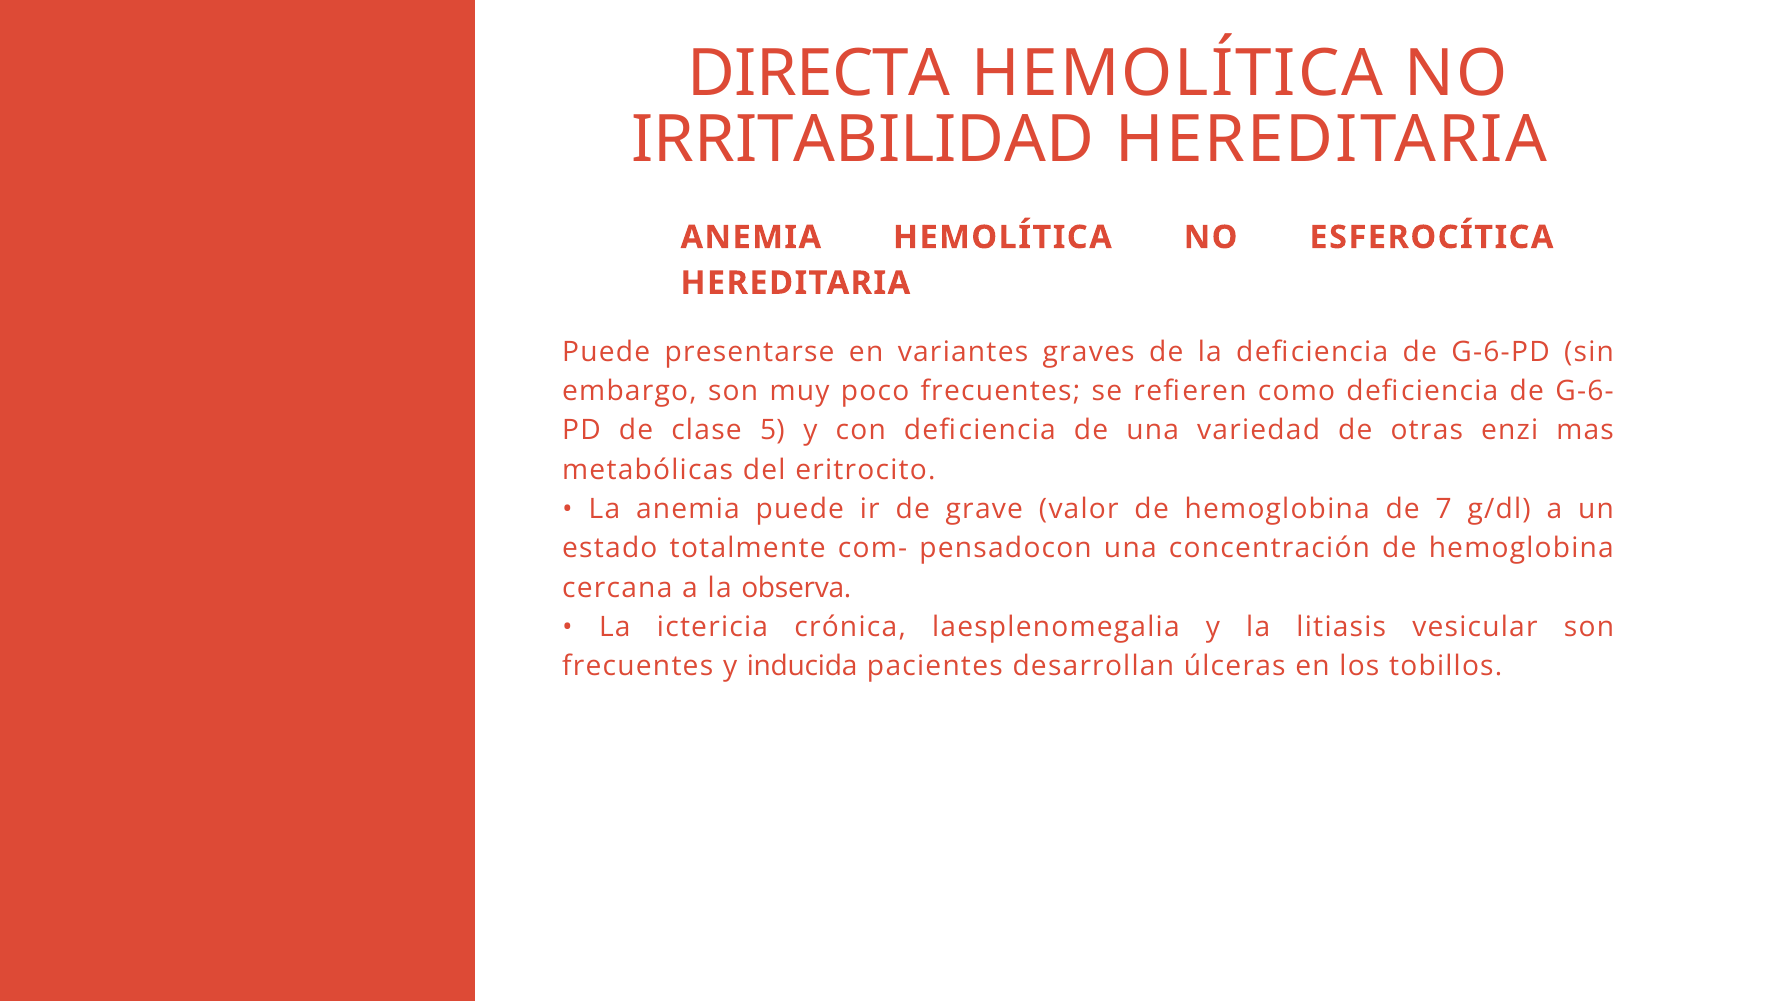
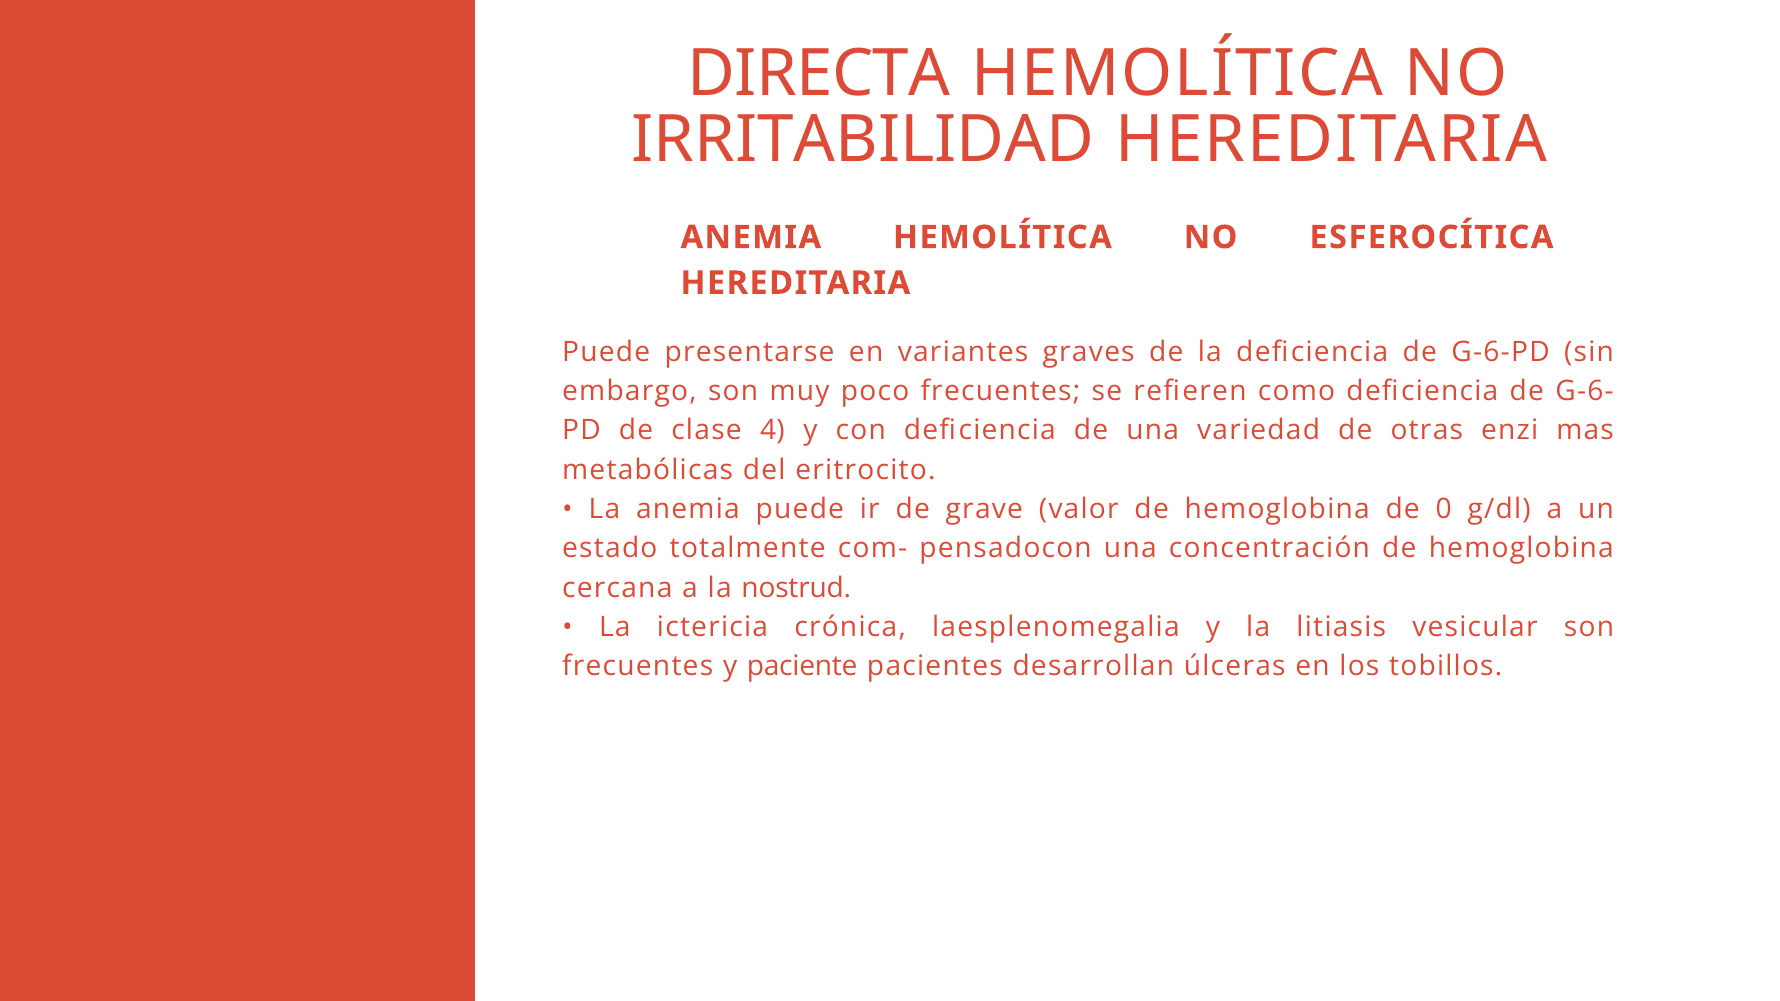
5: 5 -> 4
7: 7 -> 0
observa: observa -> nostrud
inducida: inducida -> paciente
